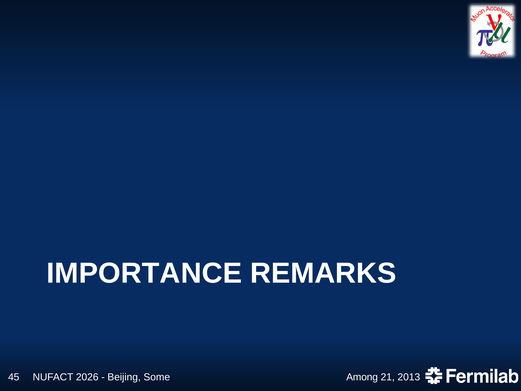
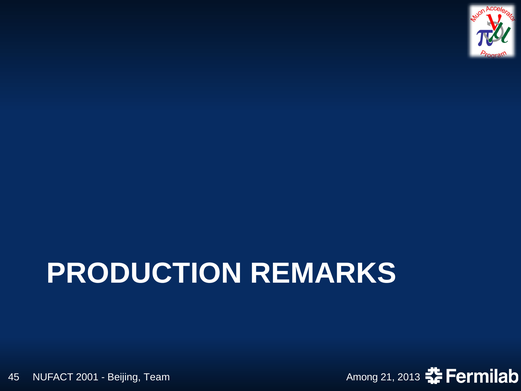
IMPORTANCE: IMPORTANCE -> PRODUCTION
2026: 2026 -> 2001
Some: Some -> Team
